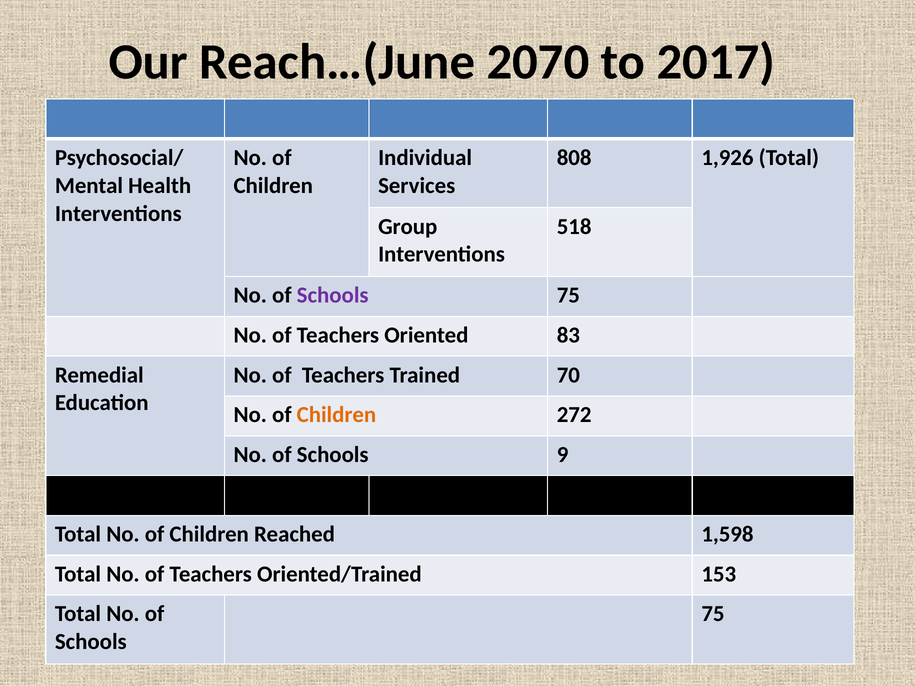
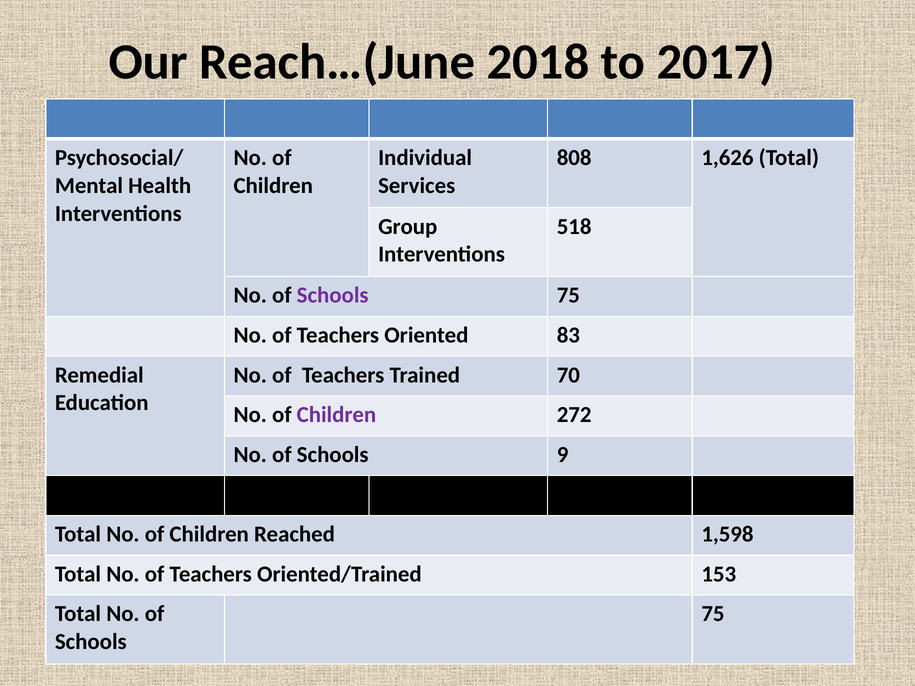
2070: 2070 -> 2018
1,926: 1,926 -> 1,626
Children at (336, 415) colour: orange -> purple
